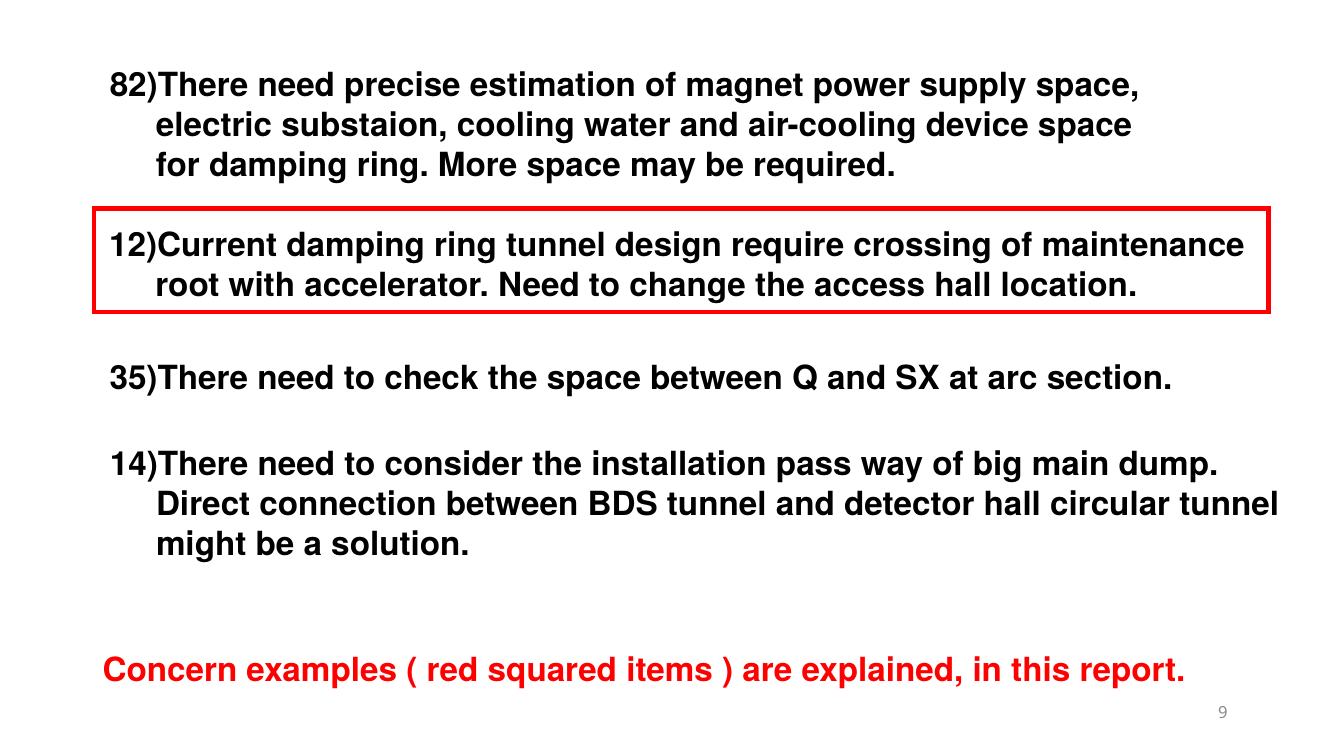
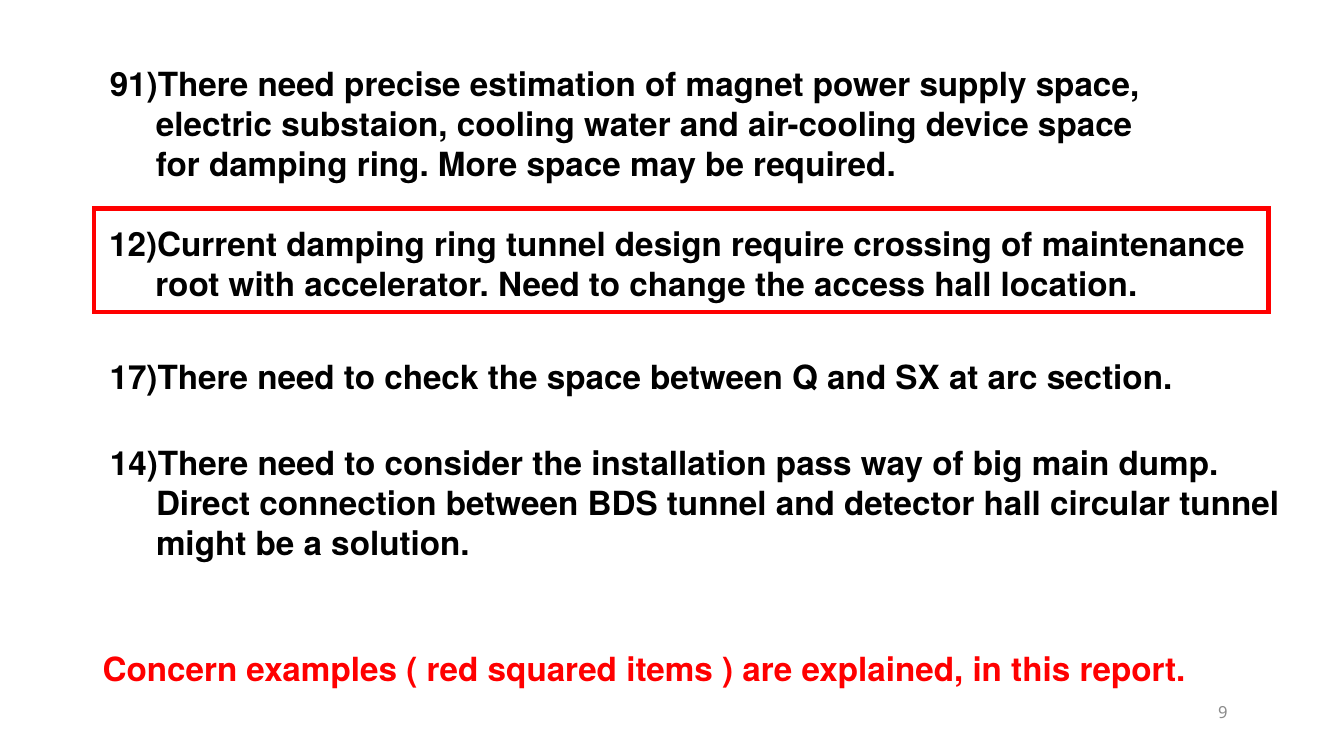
82)There: 82)There -> 91)There
35)There: 35)There -> 17)There
